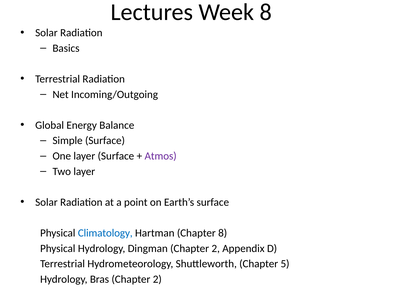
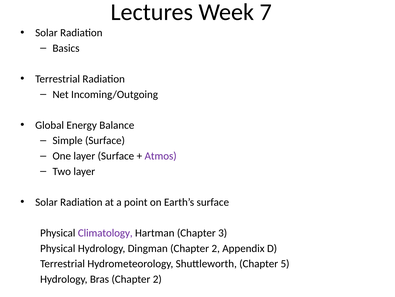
Week 8: 8 -> 7
Climatology colour: blue -> purple
Chapter 8: 8 -> 3
